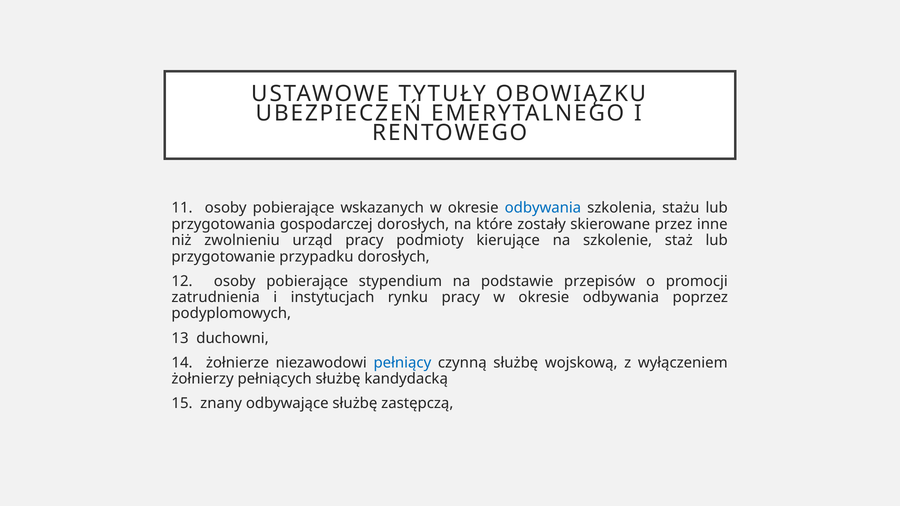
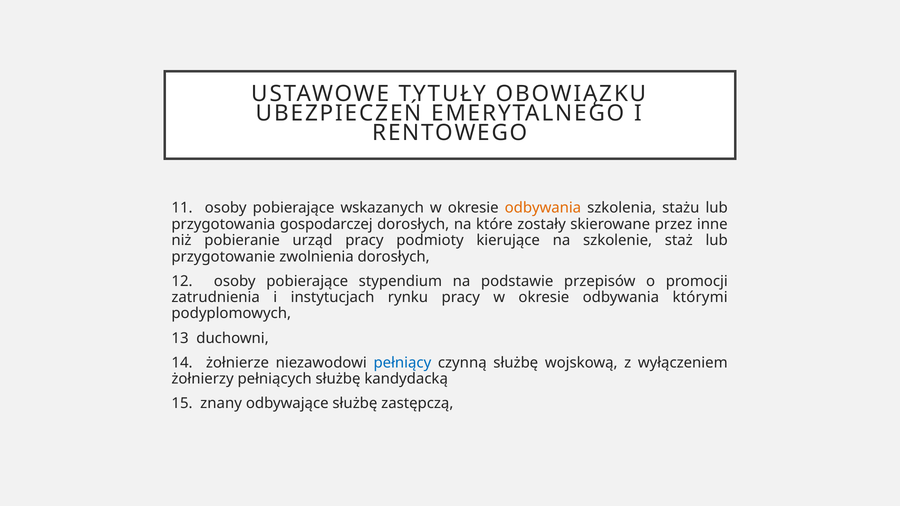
odbywania at (543, 208) colour: blue -> orange
zwolnieniu: zwolnieniu -> pobieranie
przypadku: przypadku -> zwolnienia
poprzez: poprzez -> którymi
